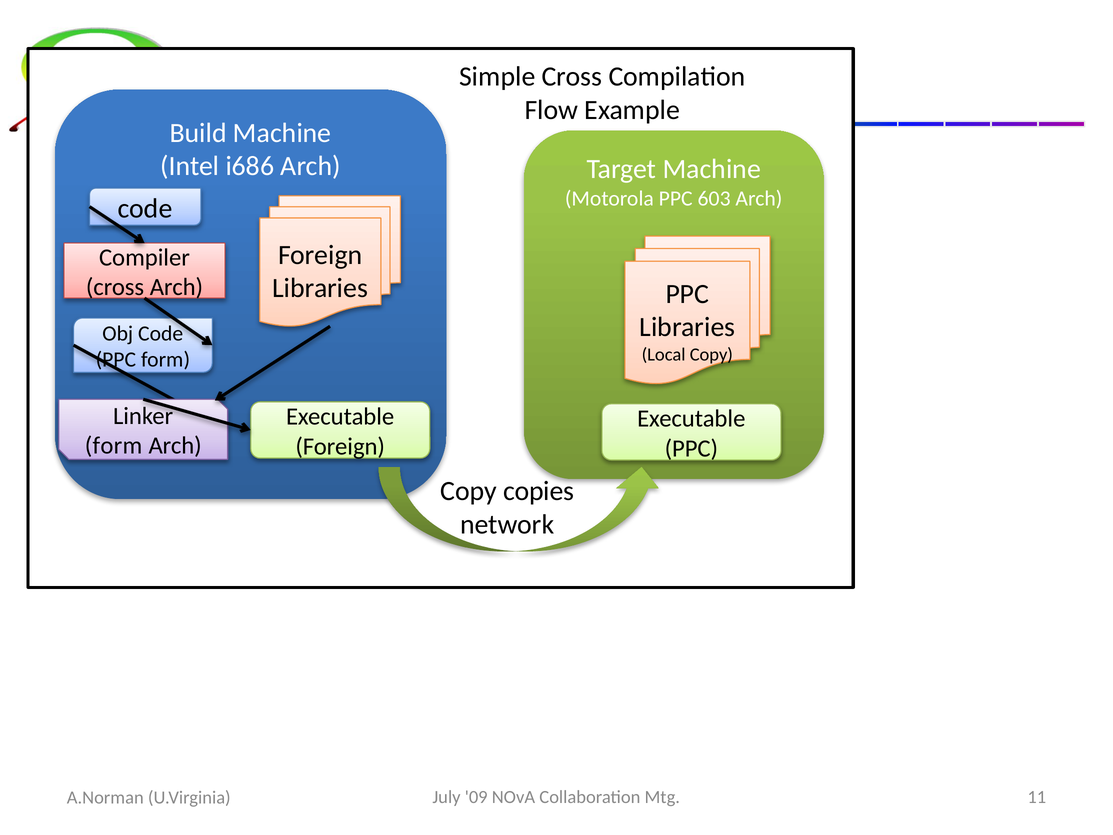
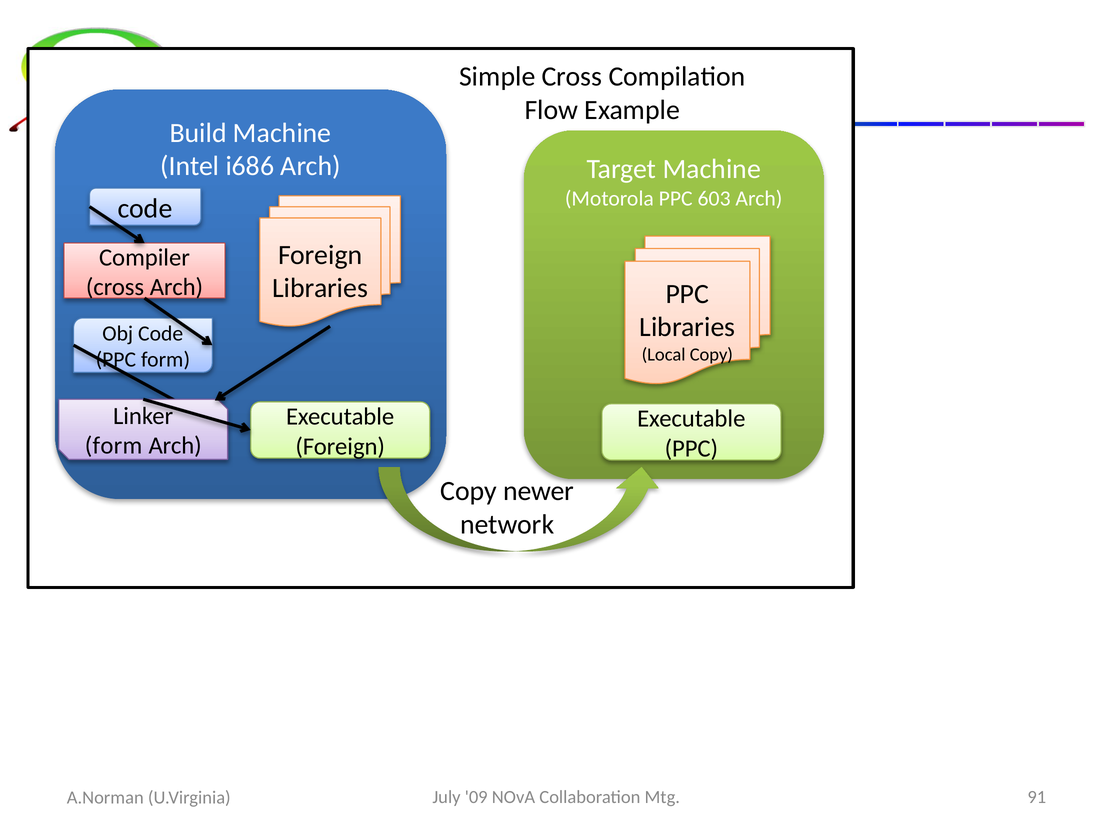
copies: copies -> newer
11: 11 -> 91
